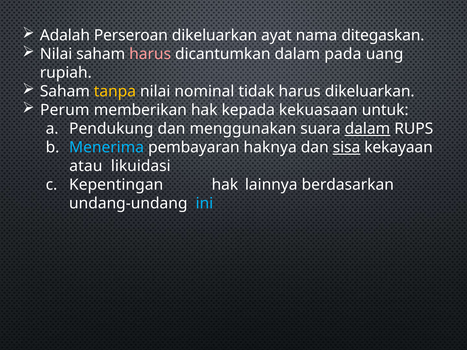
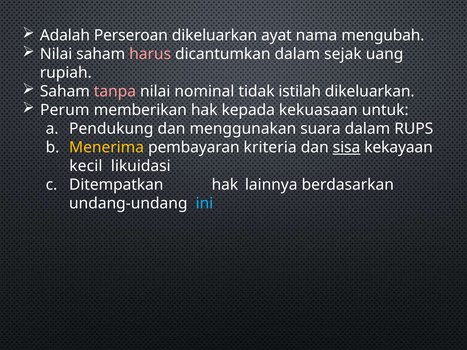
ditegaskan: ditegaskan -> mengubah
pada: pada -> sejak
tanpa colour: yellow -> pink
tidak harus: harus -> istilah
dalam at (367, 129) underline: present -> none
Menerima colour: light blue -> yellow
haknya: haknya -> kriteria
atau: atau -> kecil
Kepentingan: Kepentingan -> Ditempatkan
